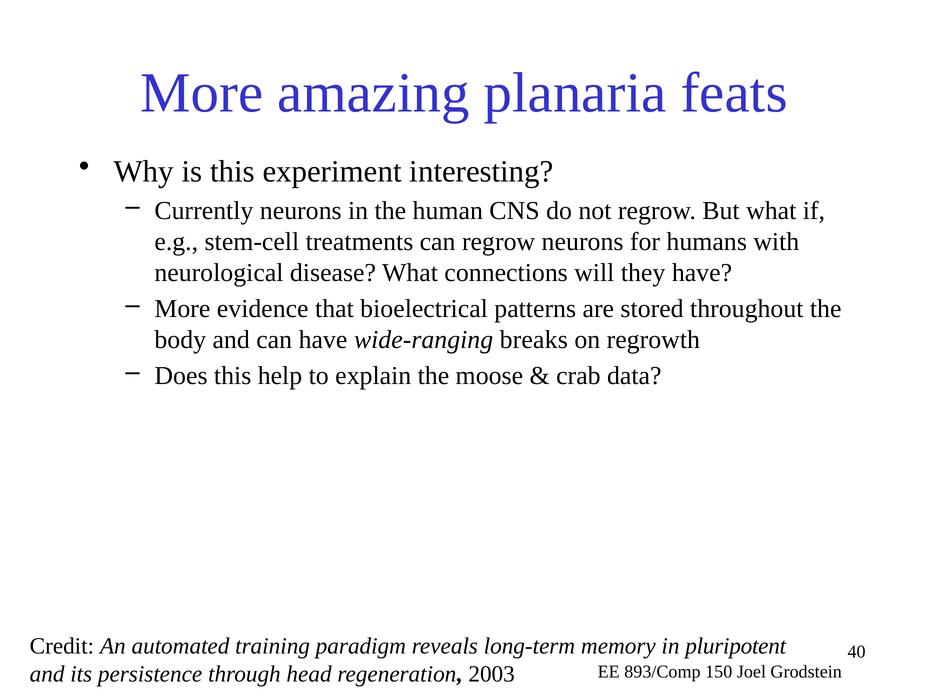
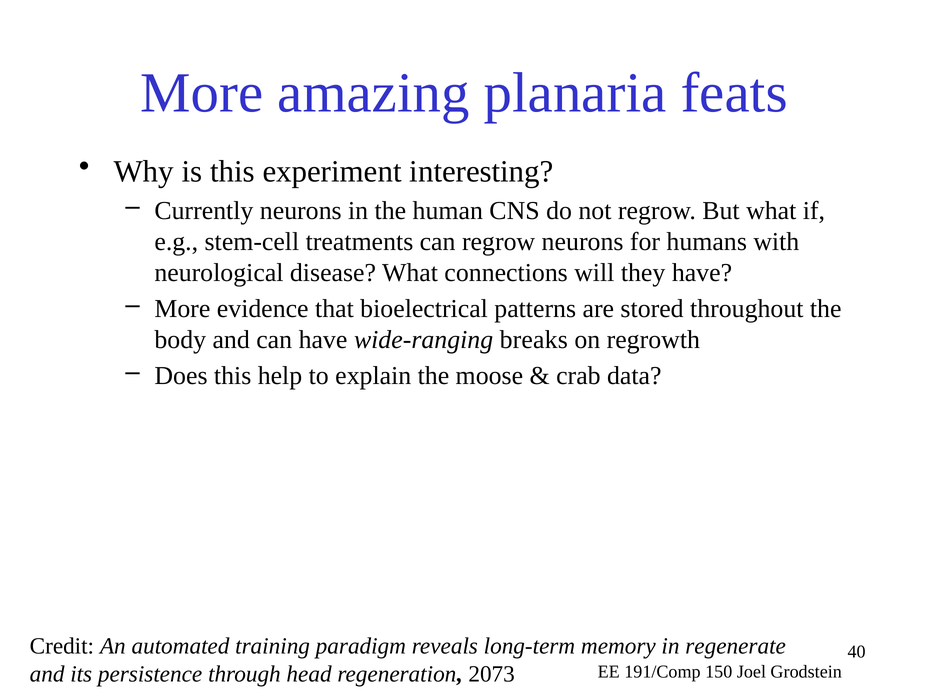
pluripotent: pluripotent -> regenerate
2003: 2003 -> 2073
893/Comp: 893/Comp -> 191/Comp
